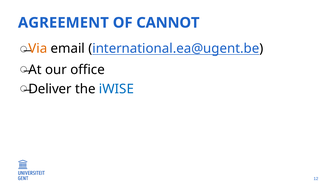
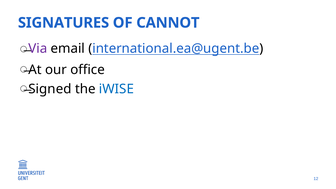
AGREEMENT: AGREEMENT -> SIGNATURES
Via colour: orange -> purple
Deliver: Deliver -> Signed
